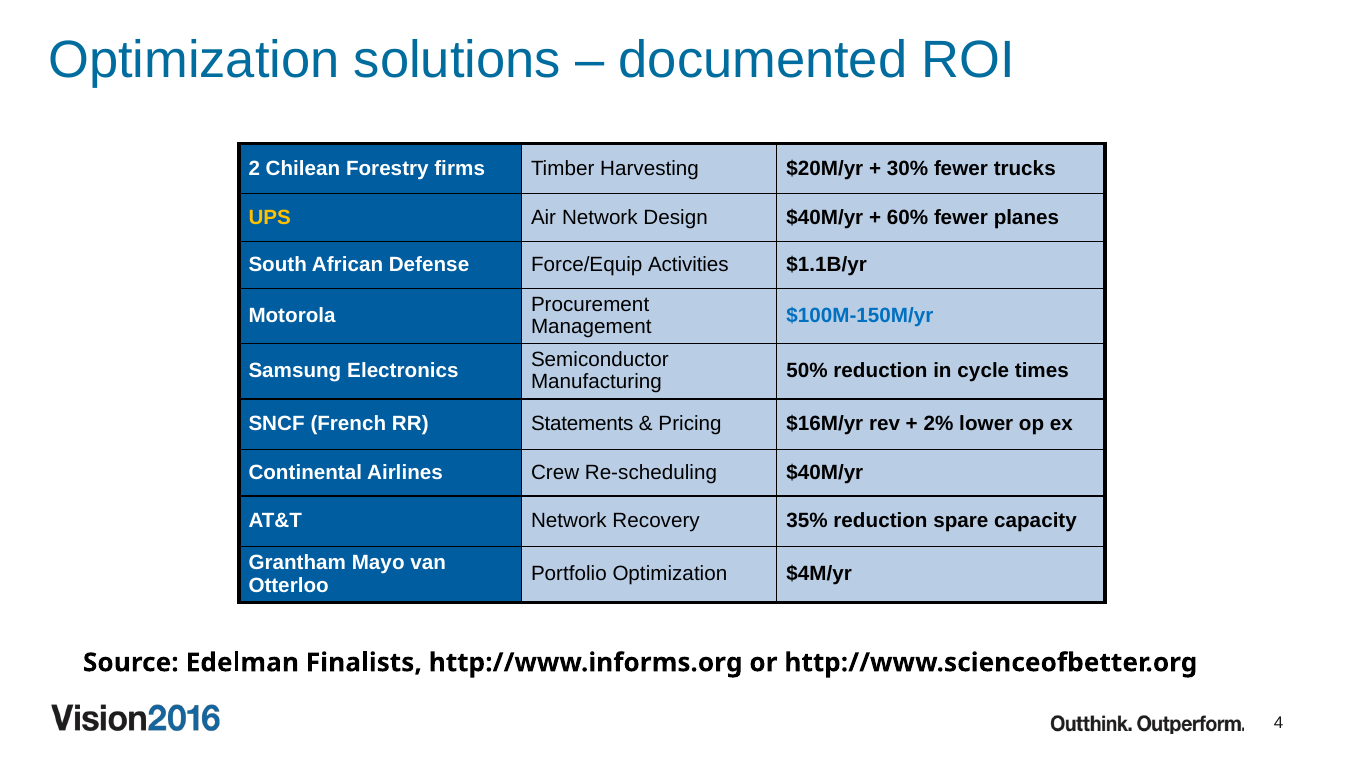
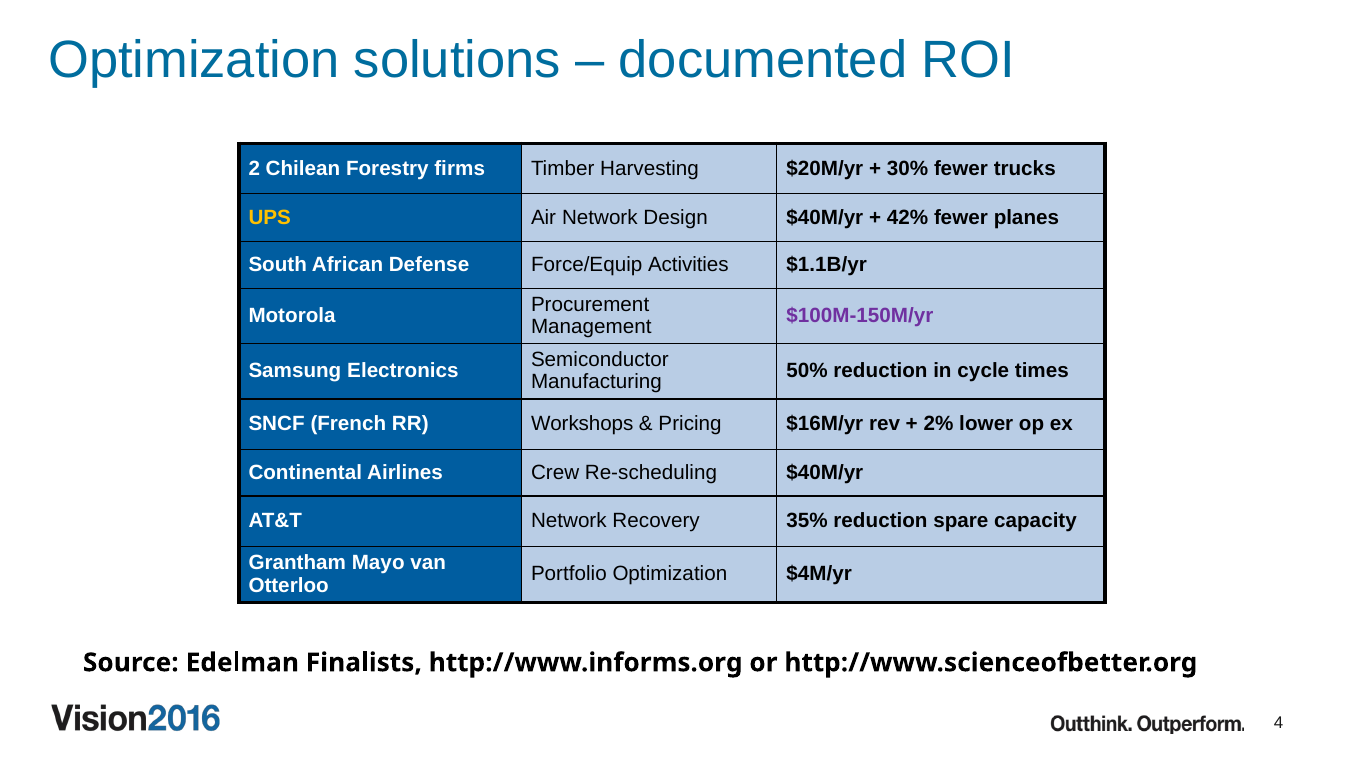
60%: 60% -> 42%
$100M-150M/yr colour: blue -> purple
Statements: Statements -> Workshops
